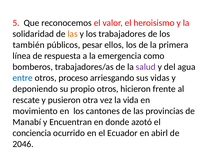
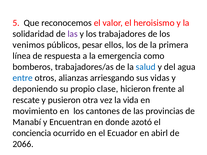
las at (73, 34) colour: orange -> purple
también: también -> venimos
salud colour: purple -> blue
proceso: proceso -> alianzas
propio otros: otros -> clase
2046: 2046 -> 2066
